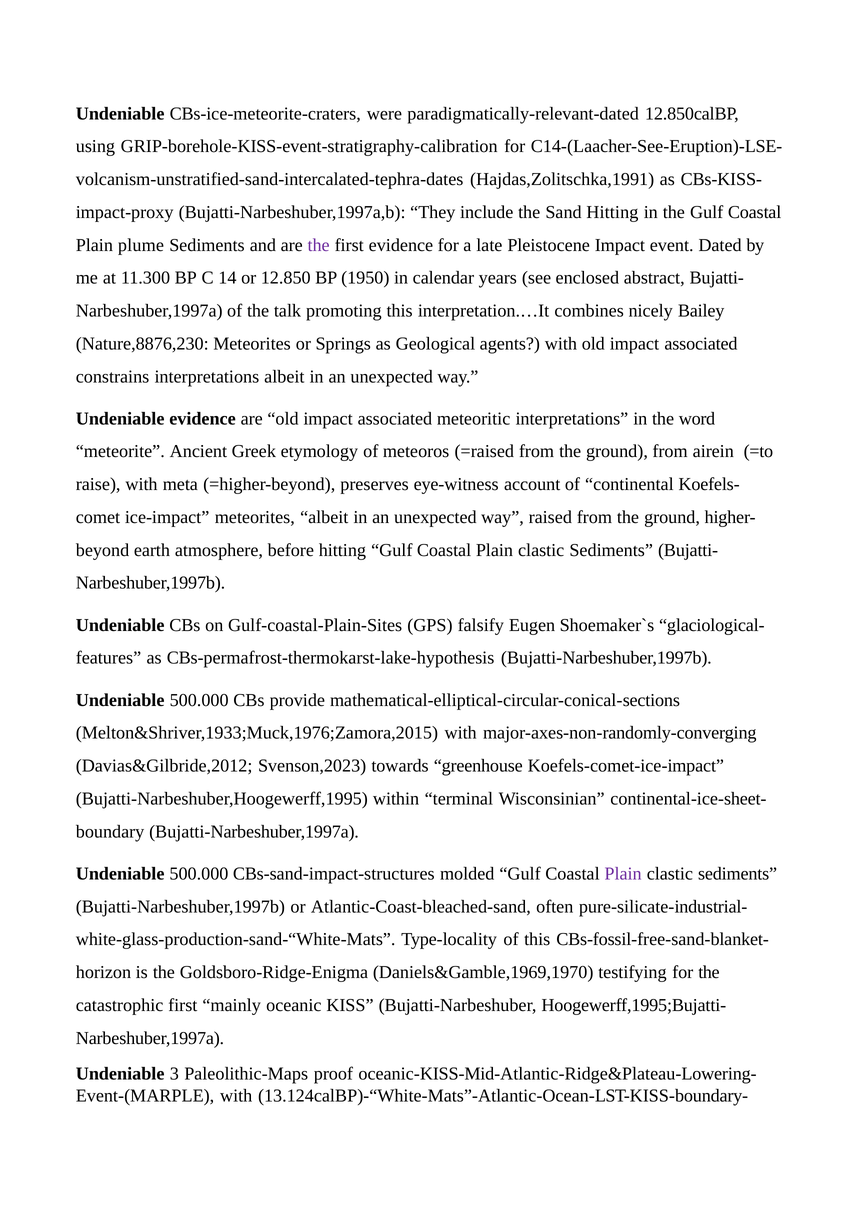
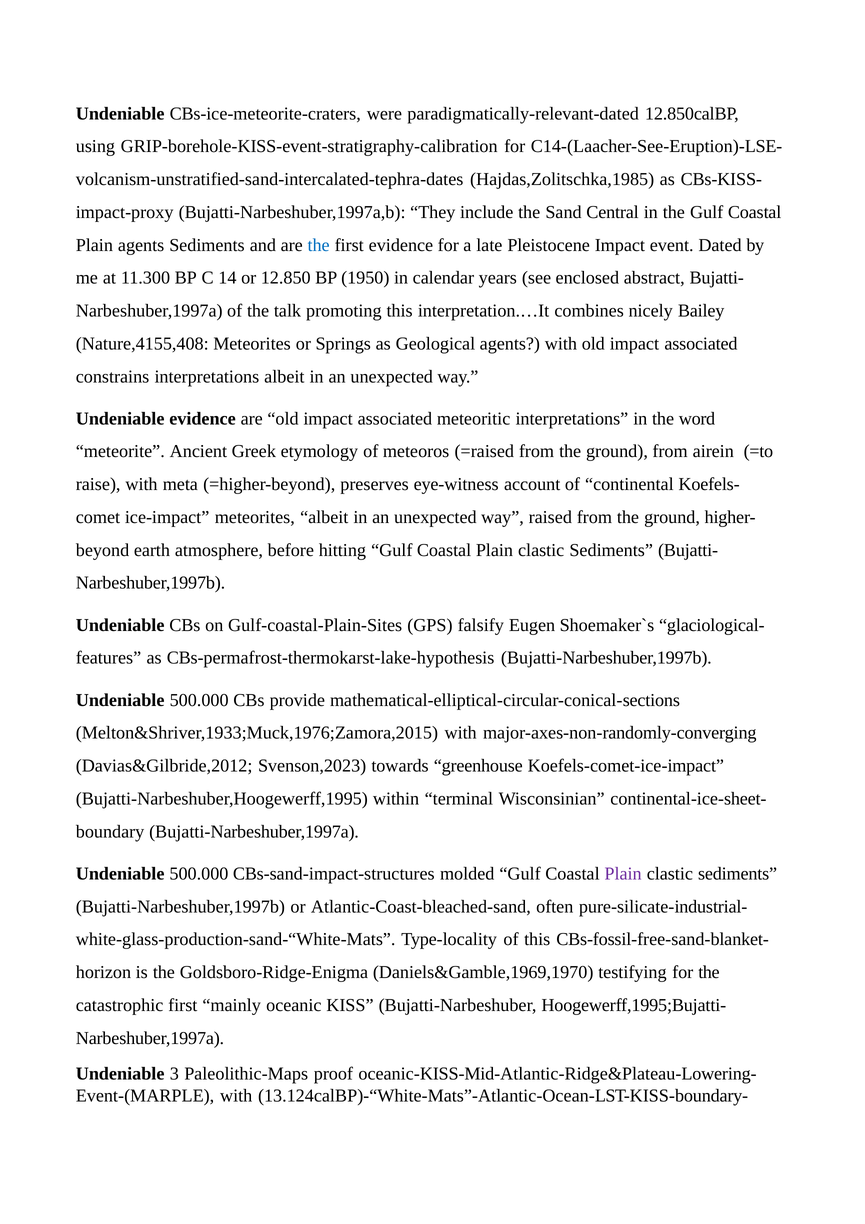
Hajdas,Zolitschka,1991: Hajdas,Zolitschka,1991 -> Hajdas,Zolitschka,1985
Sand Hitting: Hitting -> Central
Plain plume: plume -> agents
the at (319, 245) colour: purple -> blue
Nature,8876,230: Nature,8876,230 -> Nature,4155,408
